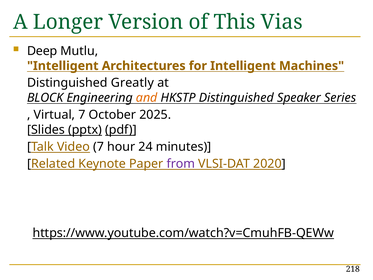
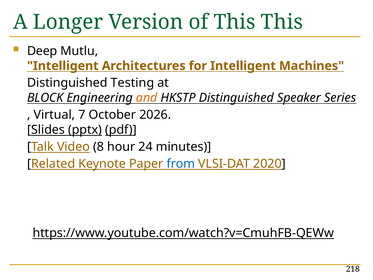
This Vias: Vias -> This
Greatly: Greatly -> Testing
2025: 2025 -> 2026
Video 7: 7 -> 8
from colour: purple -> blue
